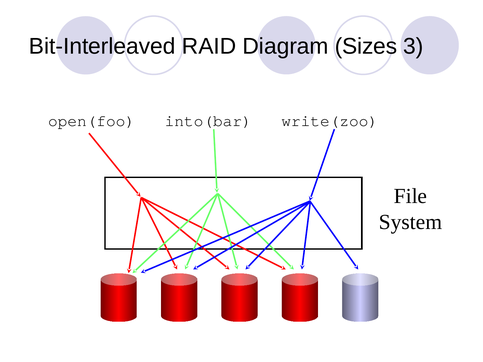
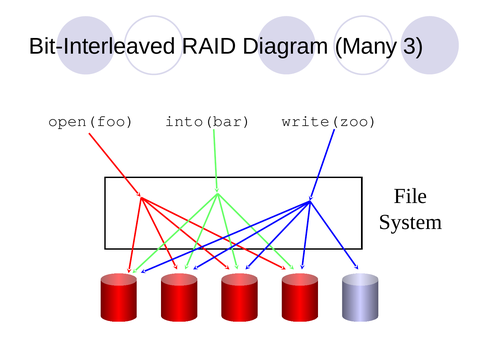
Sizes: Sizes -> Many
